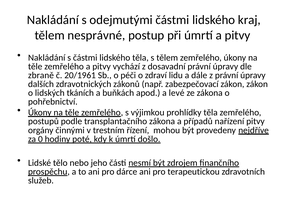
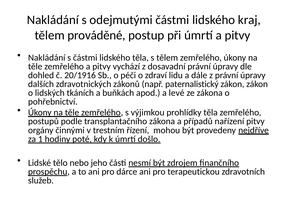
nesprávné: nesprávné -> prováděné
zbraně: zbraně -> dohled
20/1961: 20/1961 -> 20/1916
zabezpečovací: zabezpečovací -> paternalistický
0: 0 -> 1
